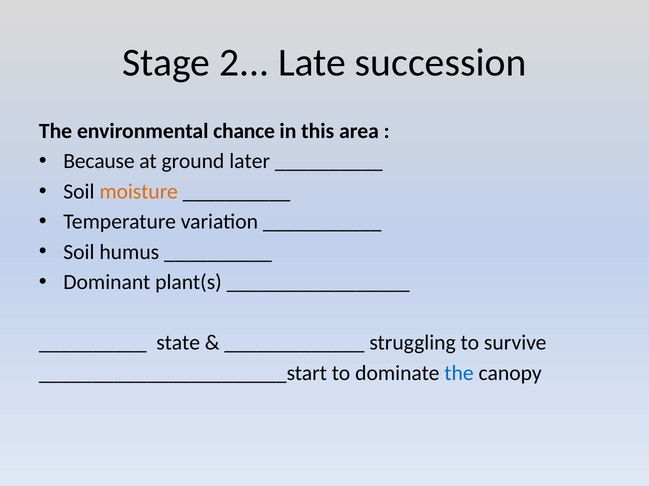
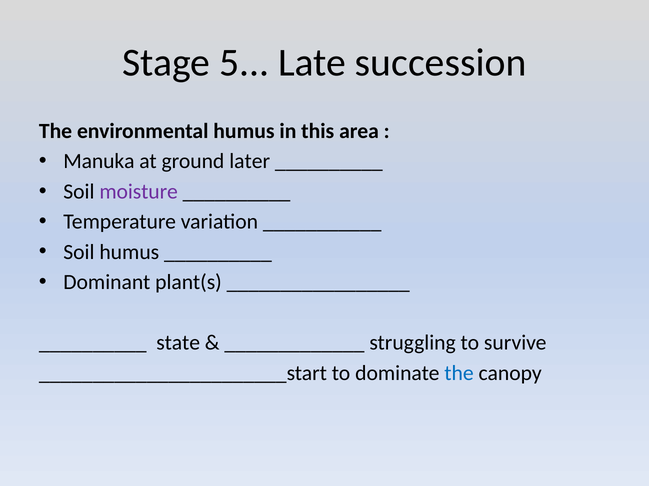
2: 2 -> 5
environmental chance: chance -> humus
Because: Because -> Manuka
moisture colour: orange -> purple
